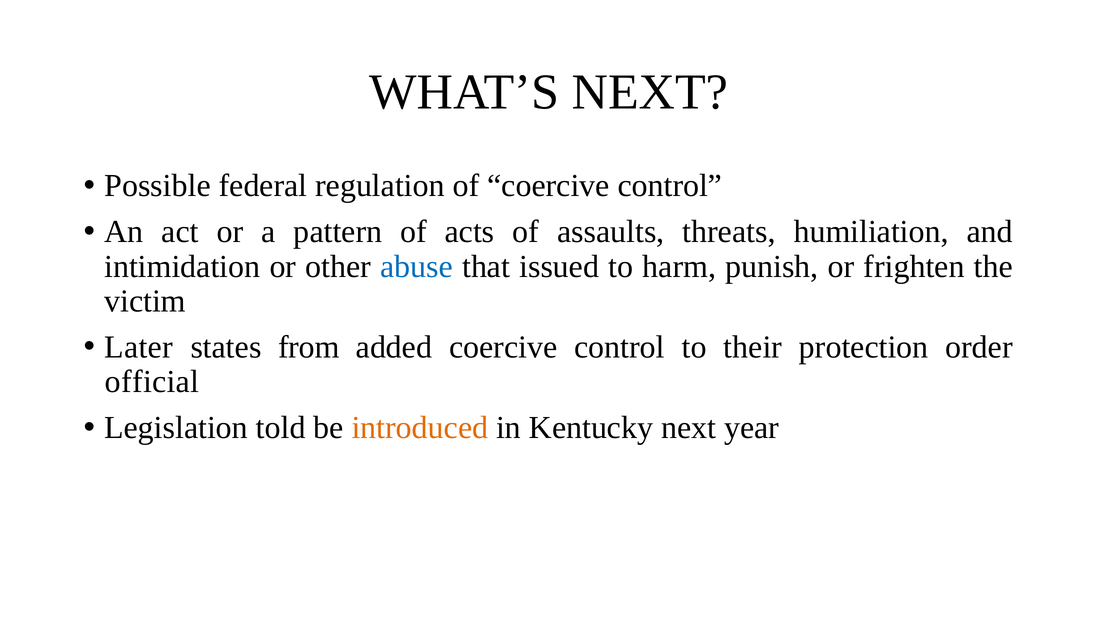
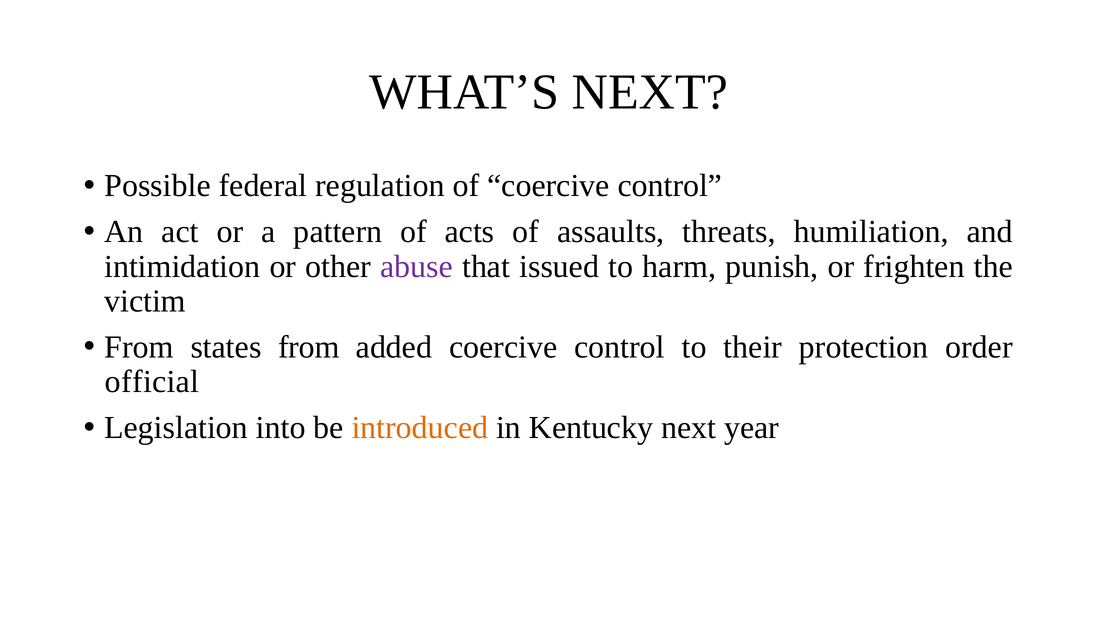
abuse colour: blue -> purple
Later at (139, 347): Later -> From
told: told -> into
